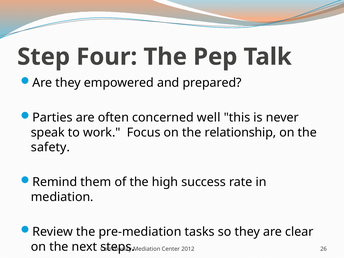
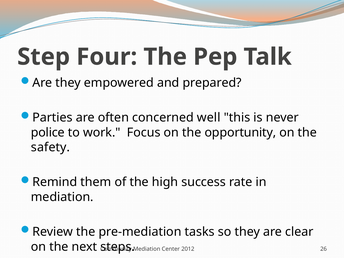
speak: speak -> police
relationship: relationship -> opportunity
